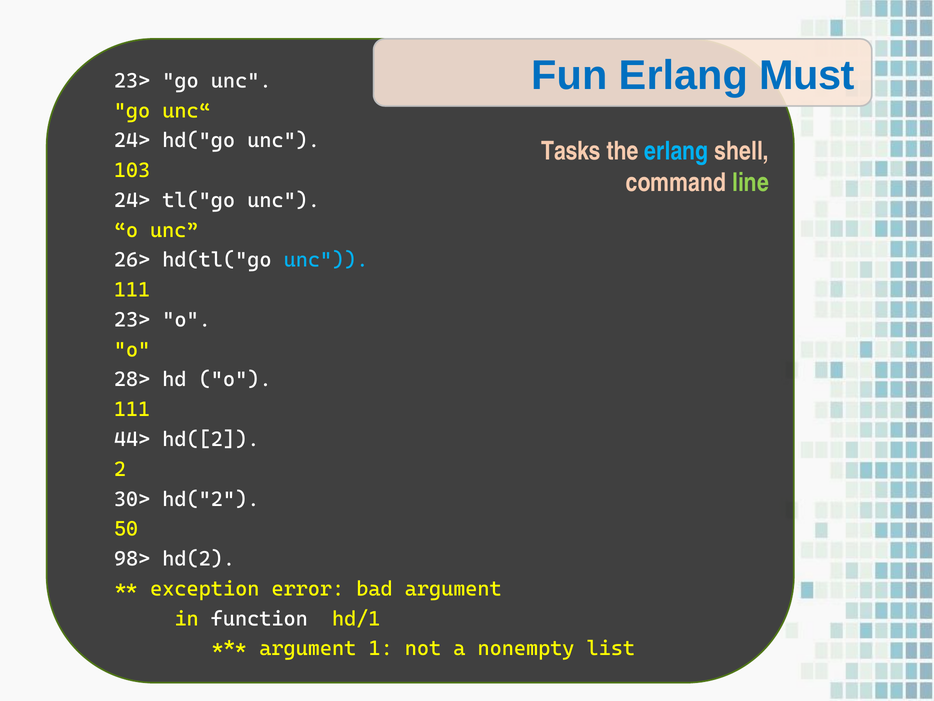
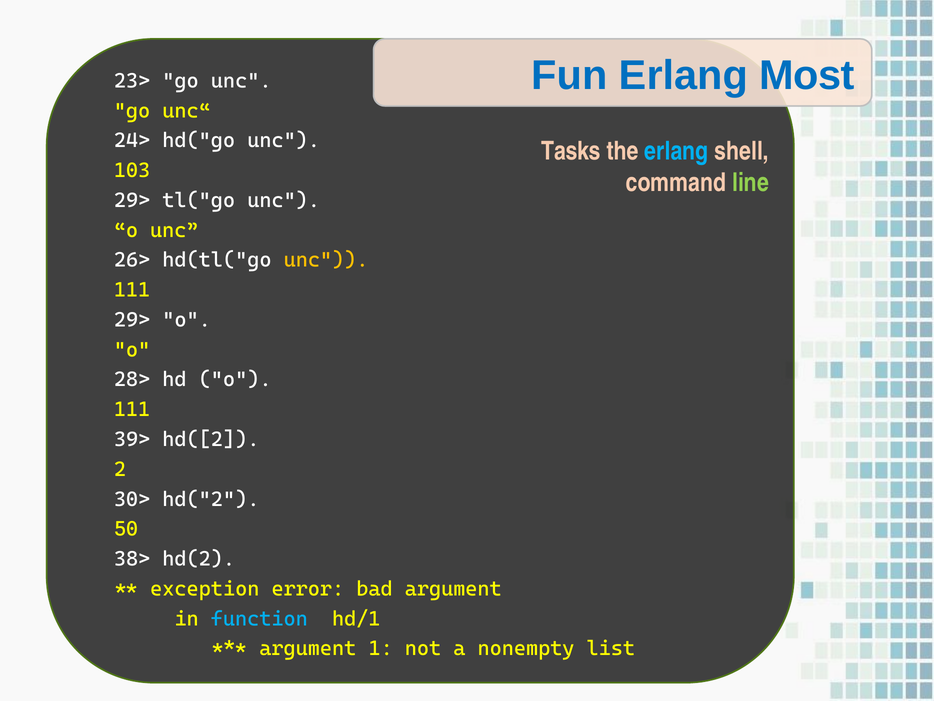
Must: Must -> Most
24> at (132, 200): 24> -> 29>
unc at (326, 260) colour: light blue -> yellow
23> at (132, 320): 23> -> 29>
44>: 44> -> 39>
98>: 98> -> 38>
function colour: white -> light blue
